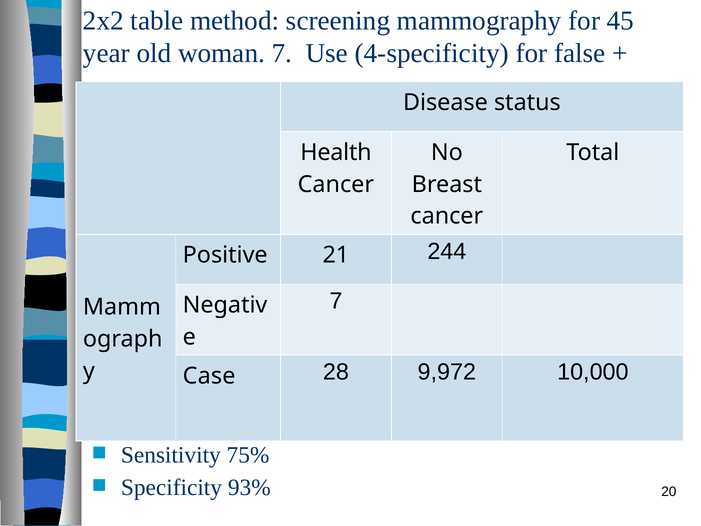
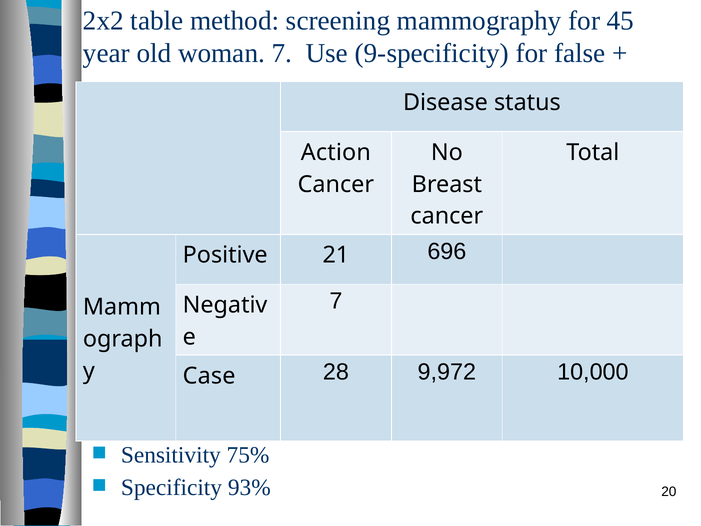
4-specificity: 4-specificity -> 9-specificity
Health: Health -> Action
244: 244 -> 696
